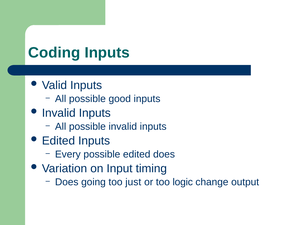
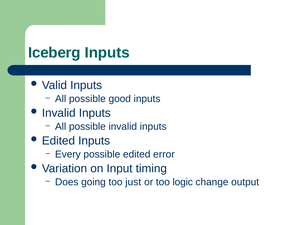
Coding: Coding -> Iceberg
edited does: does -> error
